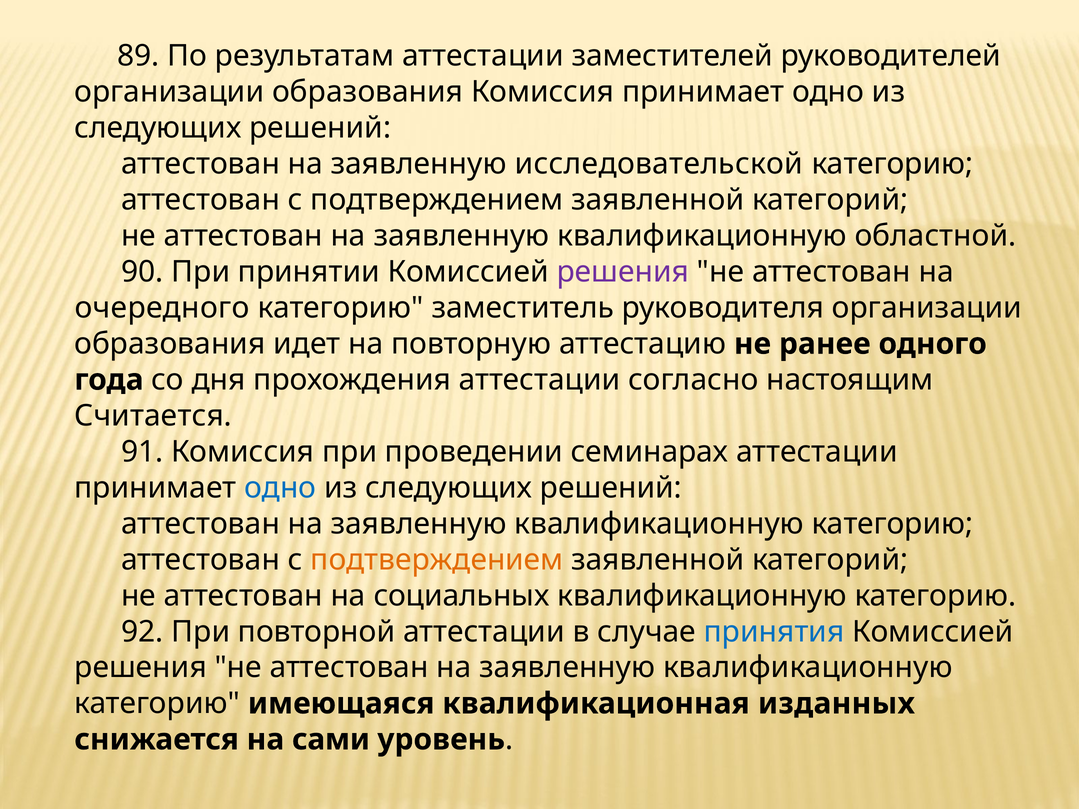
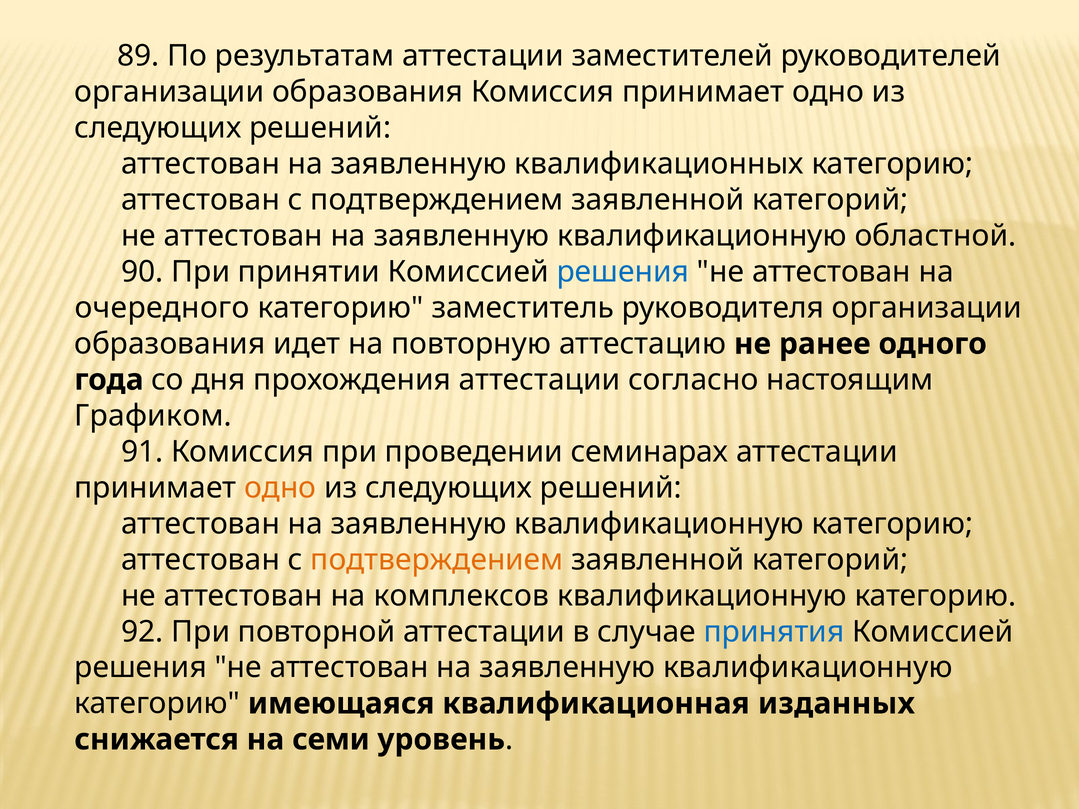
исследовательской: исследовательской -> квалификационных
решения at (623, 272) colour: purple -> blue
Считается: Считается -> Графиком
одно at (280, 488) colour: blue -> orange
социальных: социальных -> комплексов
сами: сами -> семи
